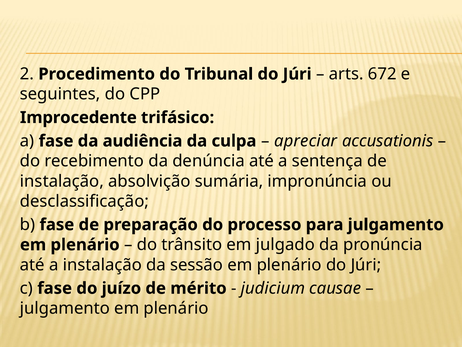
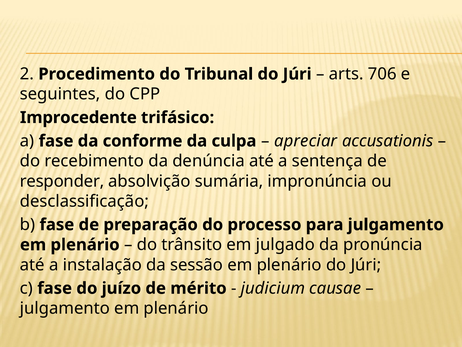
672: 672 -> 706
audiência: audiência -> conforme
instalação at (62, 181): instalação -> responder
